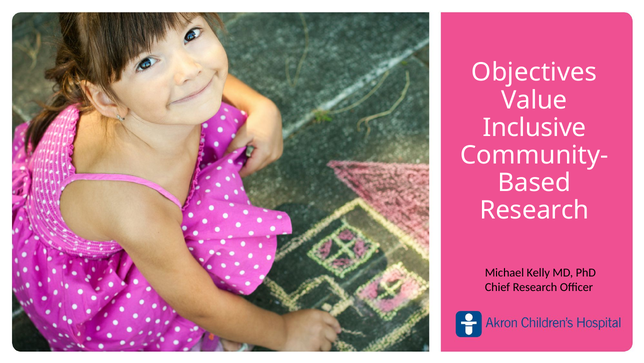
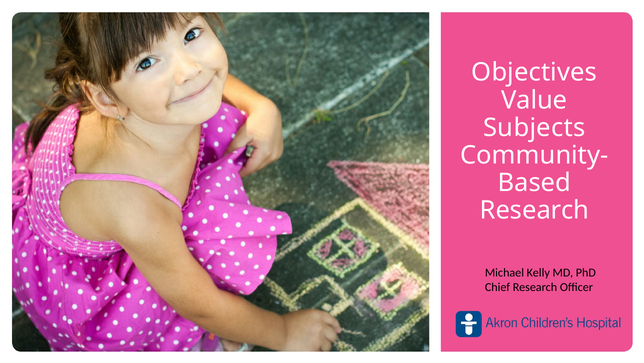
Inclusive: Inclusive -> Subjects
